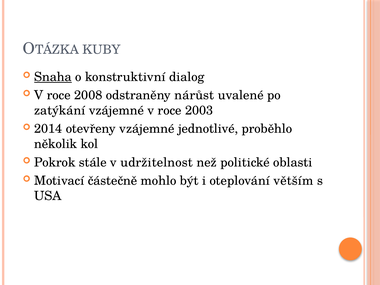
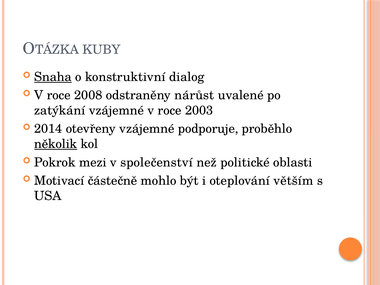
jednotlivé: jednotlivé -> podporuje
několik underline: none -> present
stále: stále -> mezi
udržitelnost: udržitelnost -> společenství
